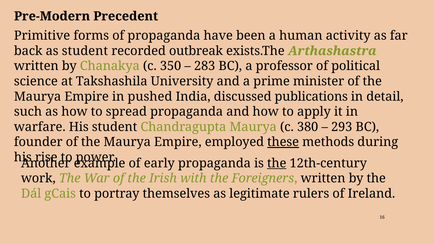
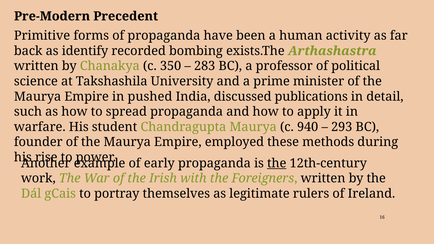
as student: student -> identify
outbreak: outbreak -> bombing
380: 380 -> 940
these underline: present -> none
